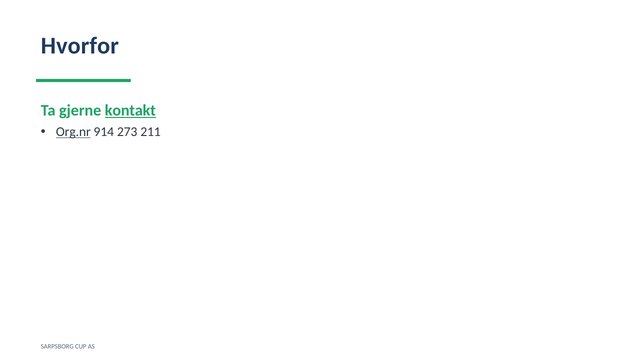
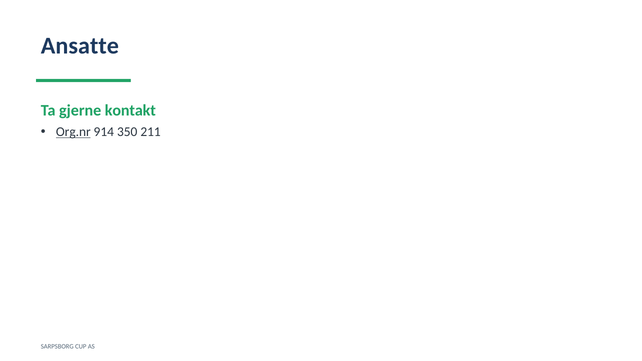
Hvorfor: Hvorfor -> Ansatte
kontakt underline: present -> none
273: 273 -> 350
